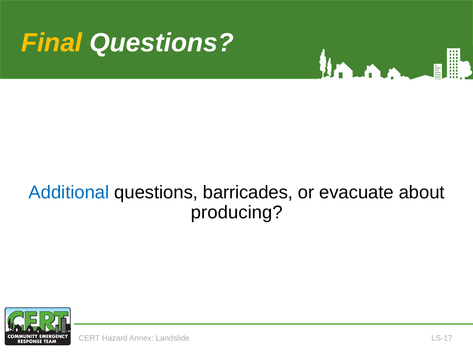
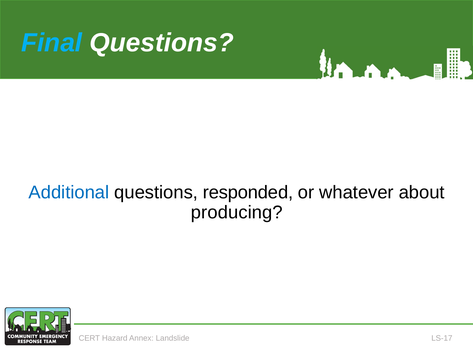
Final colour: yellow -> light blue
barricades: barricades -> responded
evacuate: evacuate -> whatever
